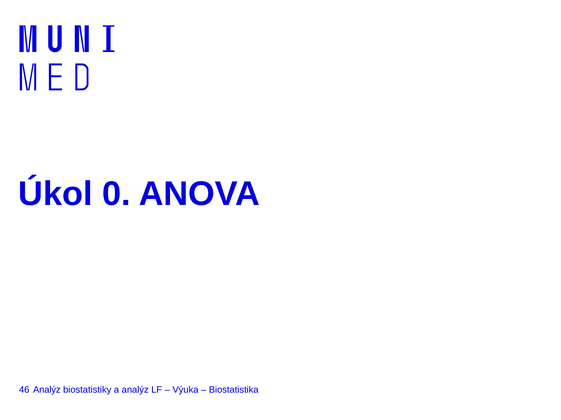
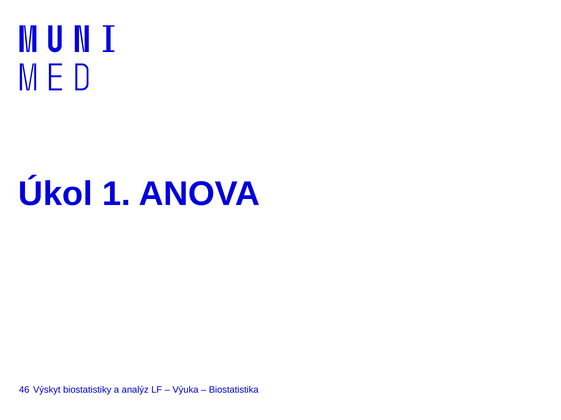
0: 0 -> 1
Analýz at (47, 390): Analýz -> Výskyt
